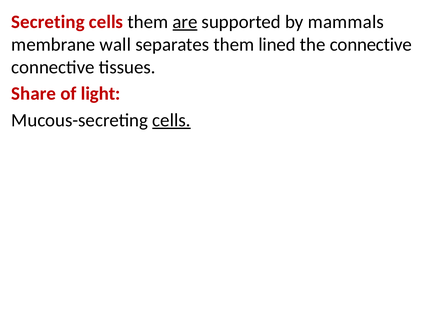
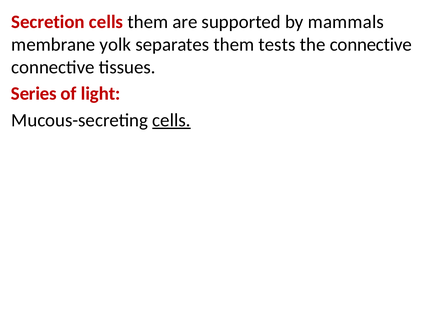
Secreting: Secreting -> Secretion
are underline: present -> none
wall: wall -> yolk
lined: lined -> tests
Share: Share -> Series
